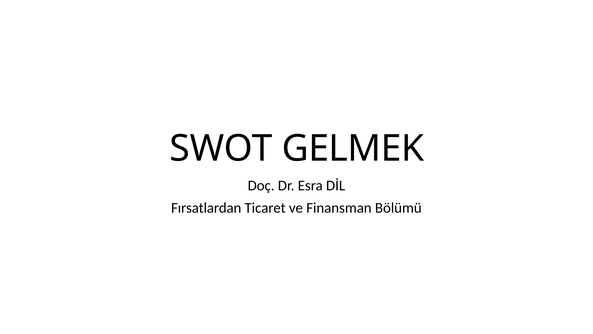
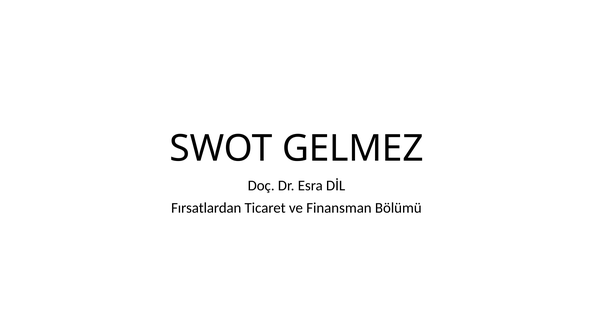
GELMEK: GELMEK -> GELMEZ
